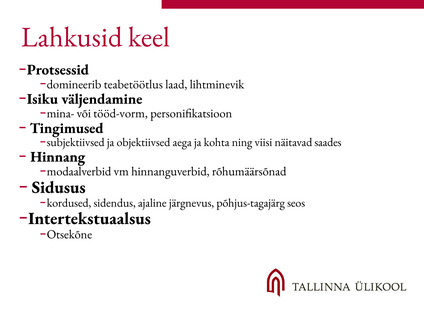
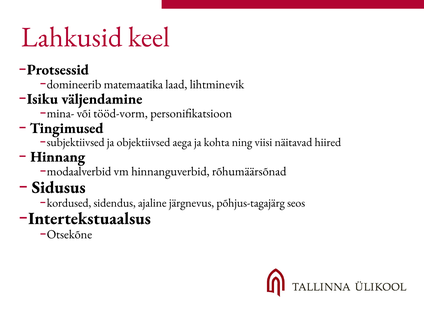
teabetöötlus: teabetöötlus -> matemaatika
saades: saades -> hiired
